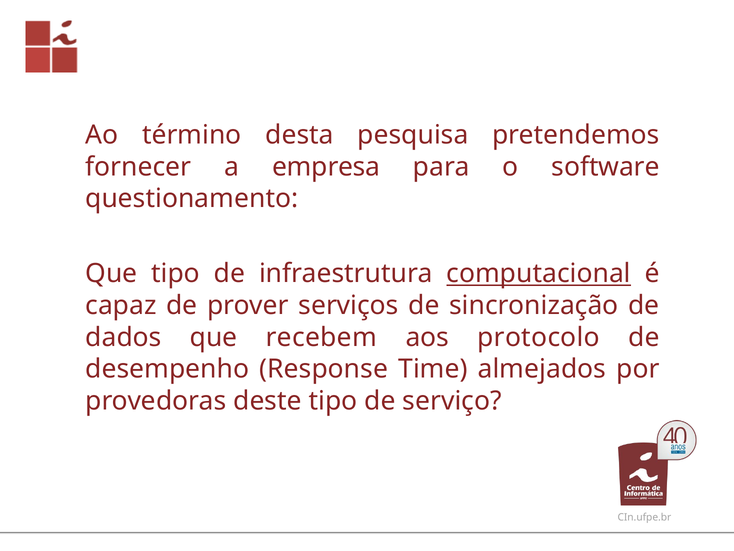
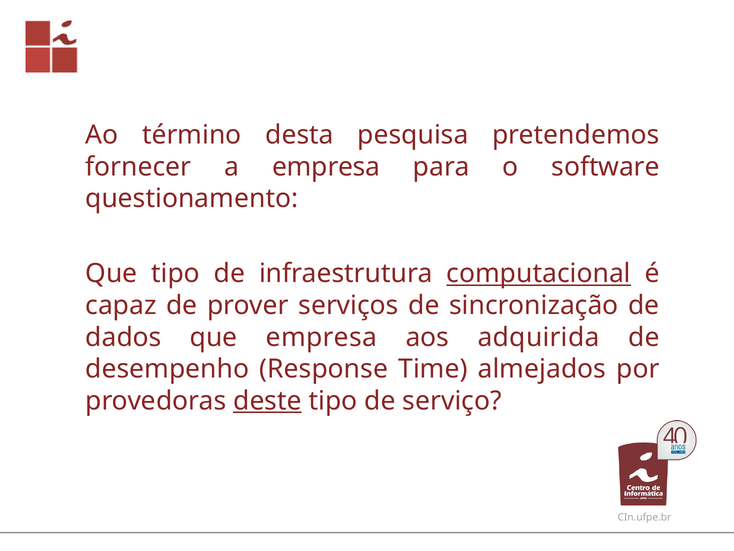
que recebem: recebem -> empresa
protocolo: protocolo -> adquirida
deste underline: none -> present
